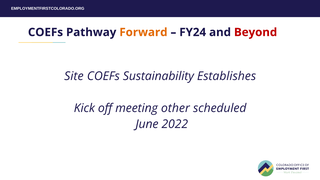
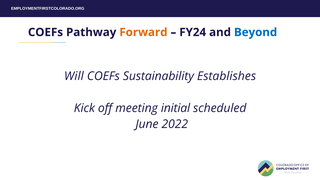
Beyond colour: red -> blue
Site: Site -> Will
other: other -> initial
